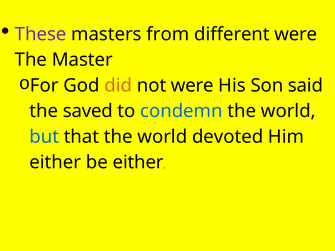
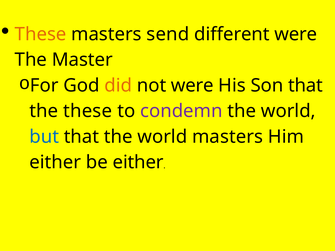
These at (41, 34) colour: purple -> orange
from: from -> send
Son said: said -> that
the saved: saved -> these
condemn colour: blue -> purple
world devoted: devoted -> masters
